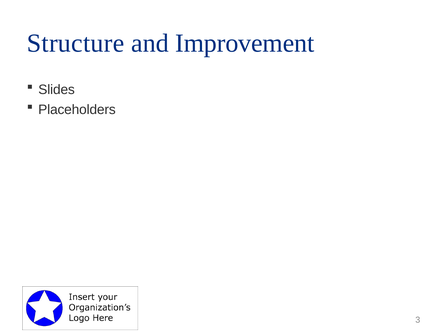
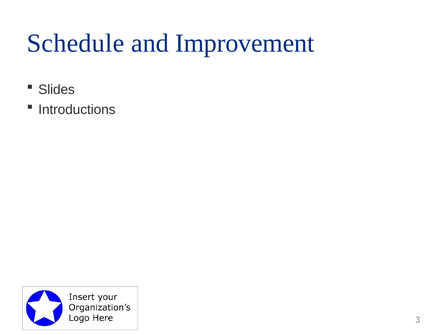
Structure: Structure -> Schedule
Placeholders: Placeholders -> Introductions
